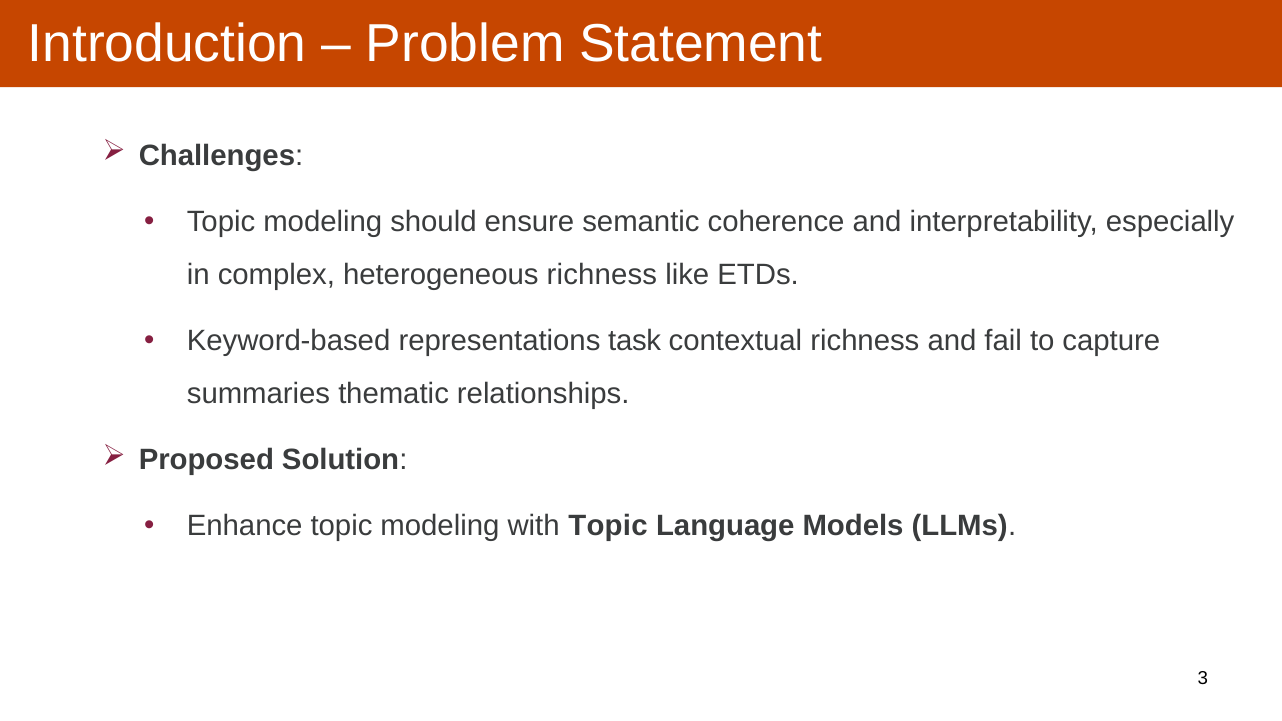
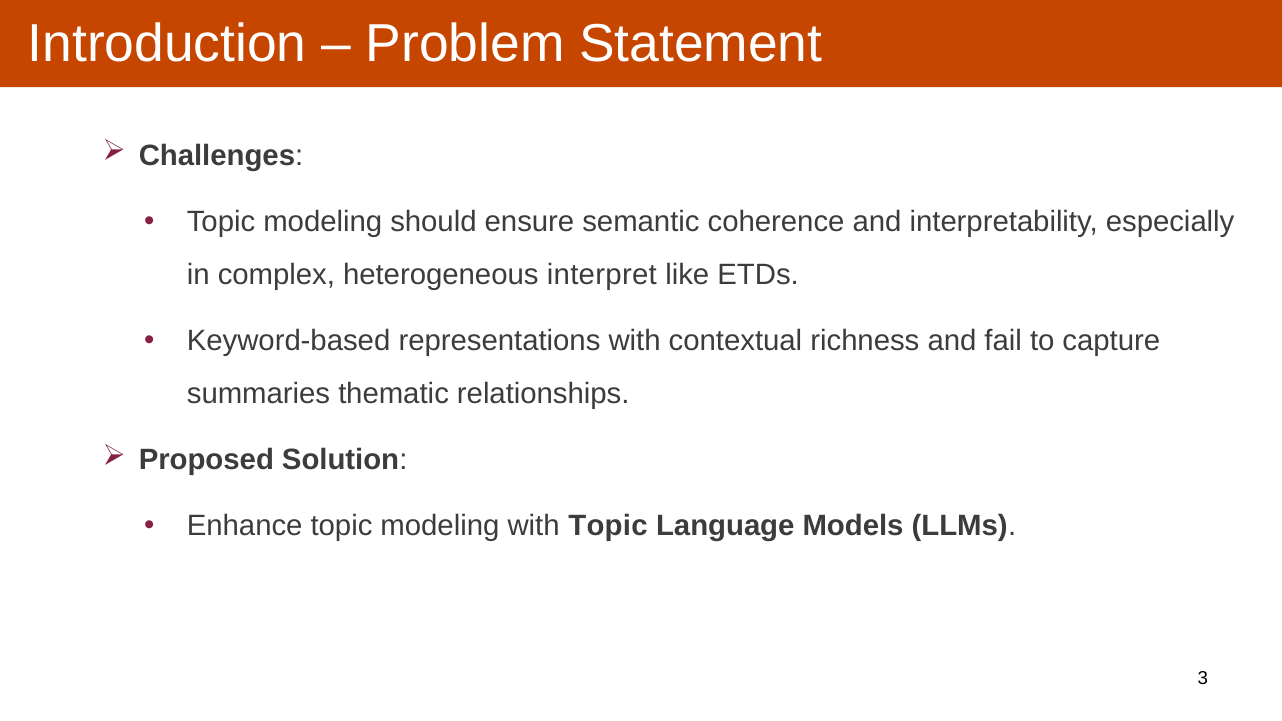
heterogeneous richness: richness -> interpret
representations task: task -> with
